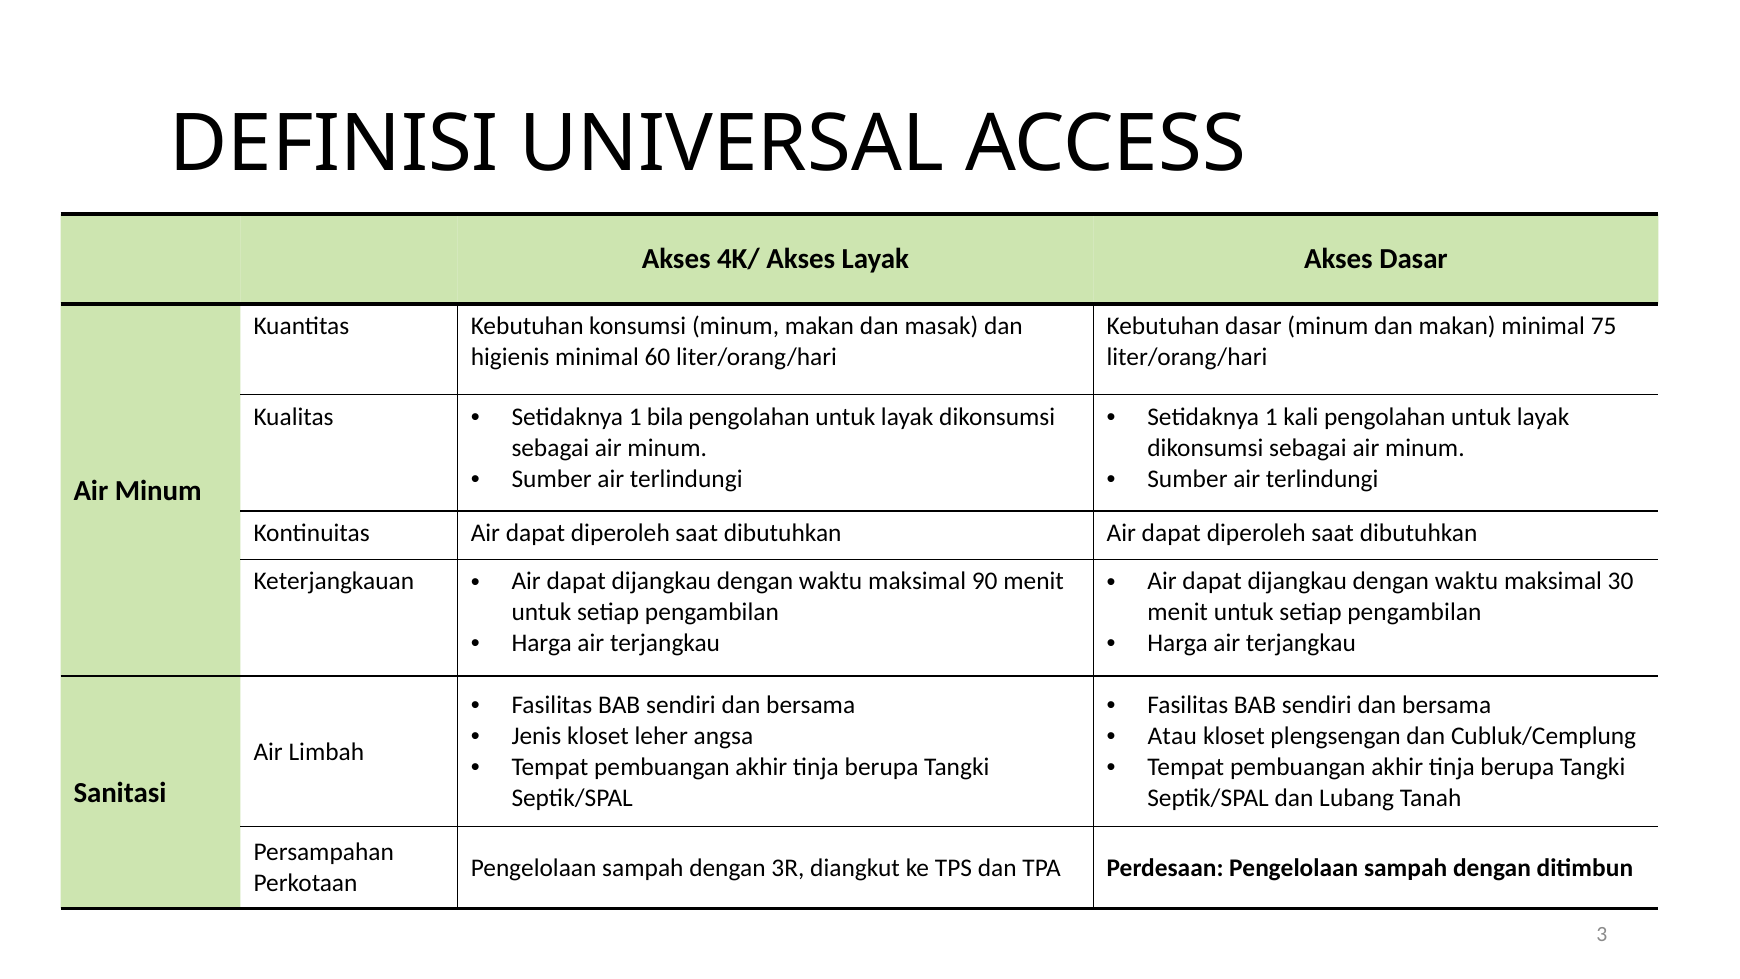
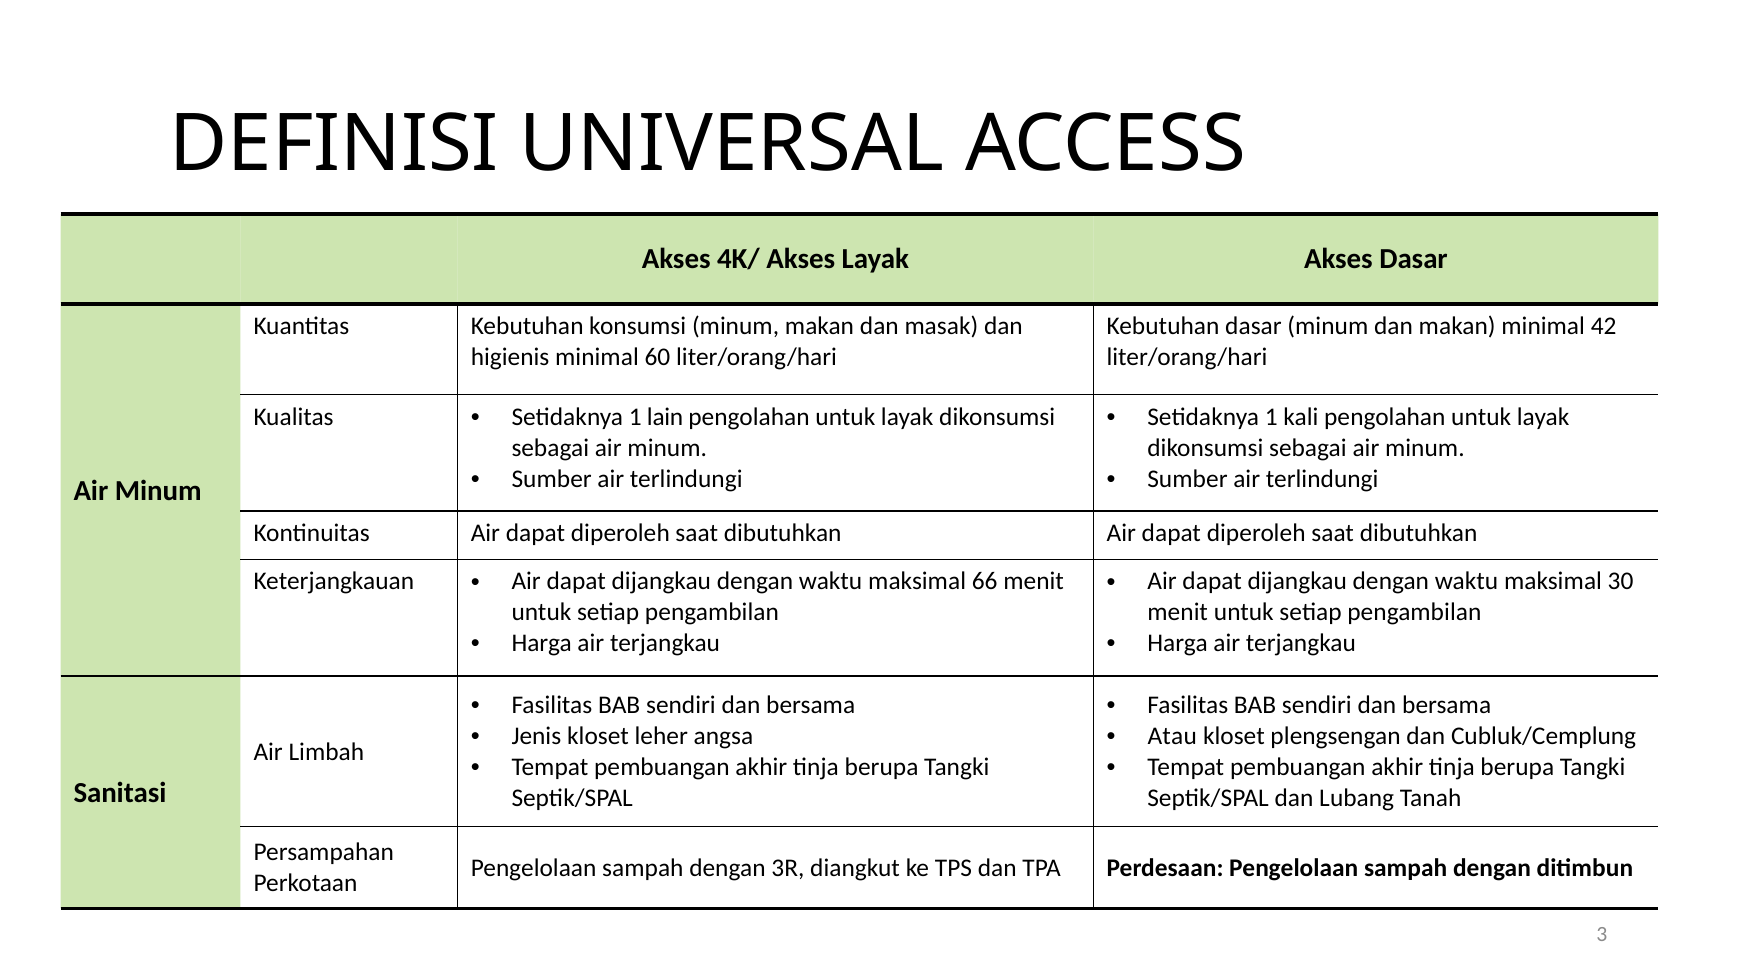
75: 75 -> 42
bila: bila -> lain
90: 90 -> 66
